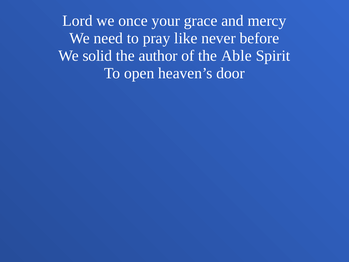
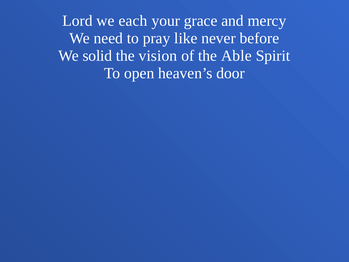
once: once -> each
author: author -> vision
